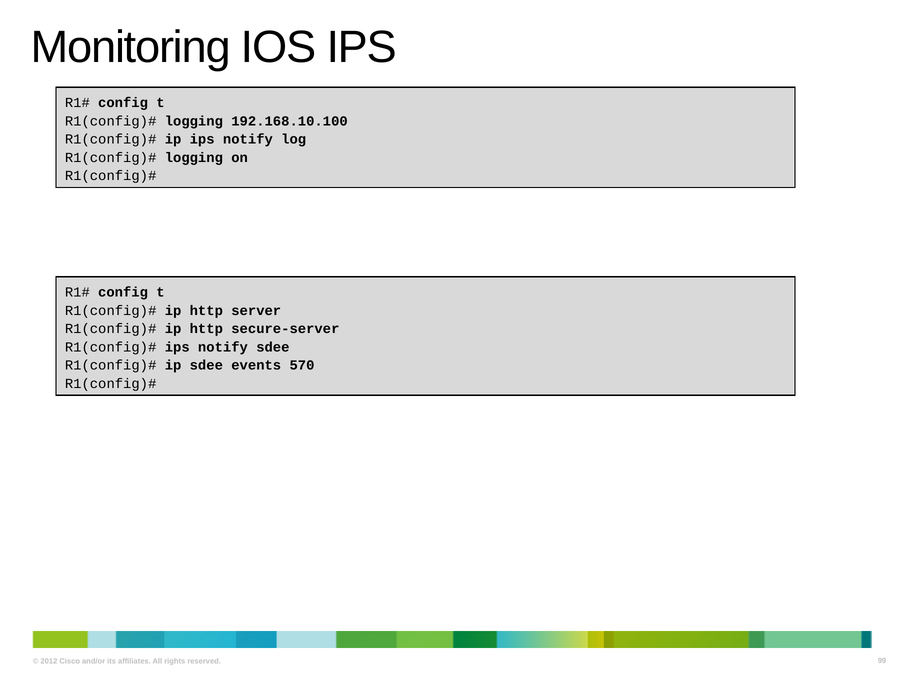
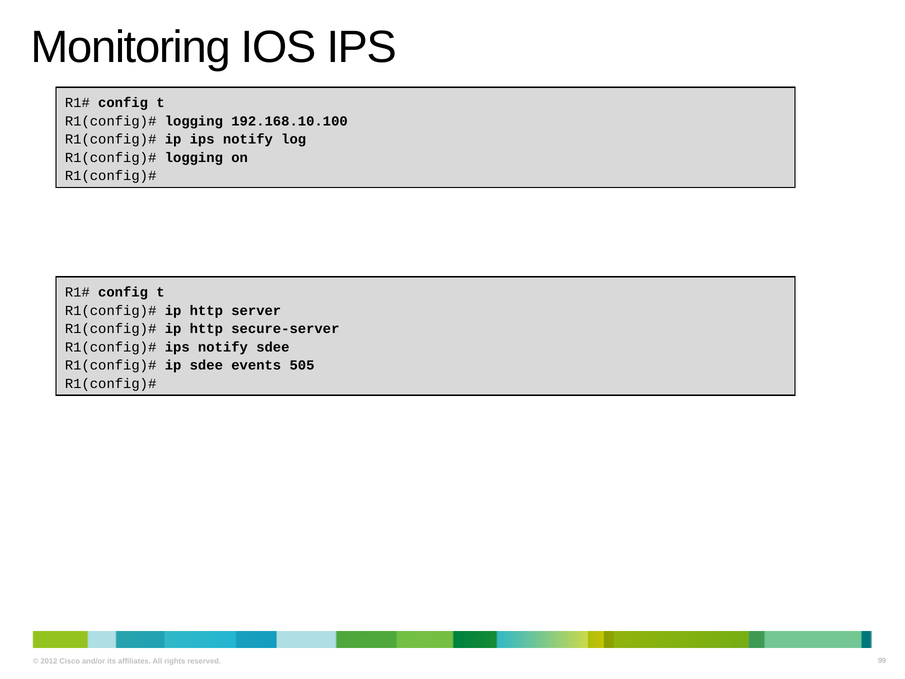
570: 570 -> 505
